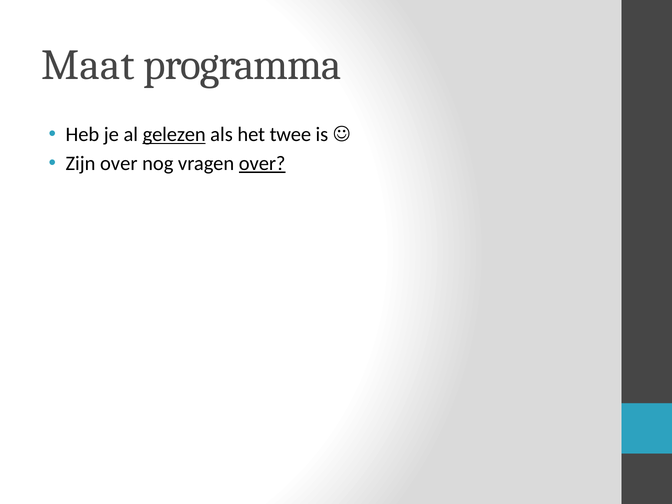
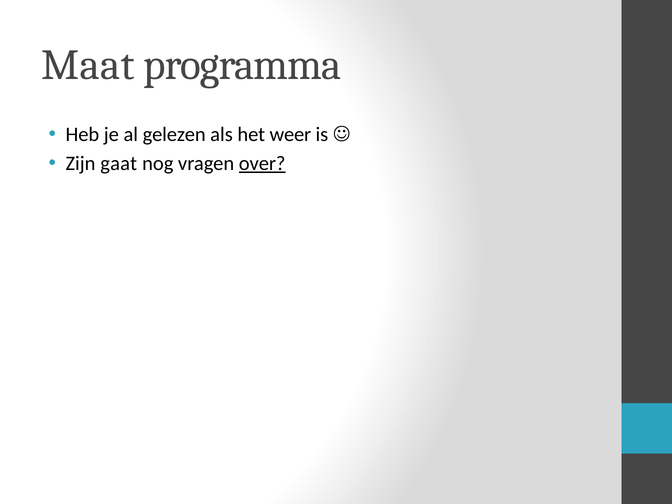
gelezen underline: present -> none
twee: twee -> weer
Zijn over: over -> gaat
